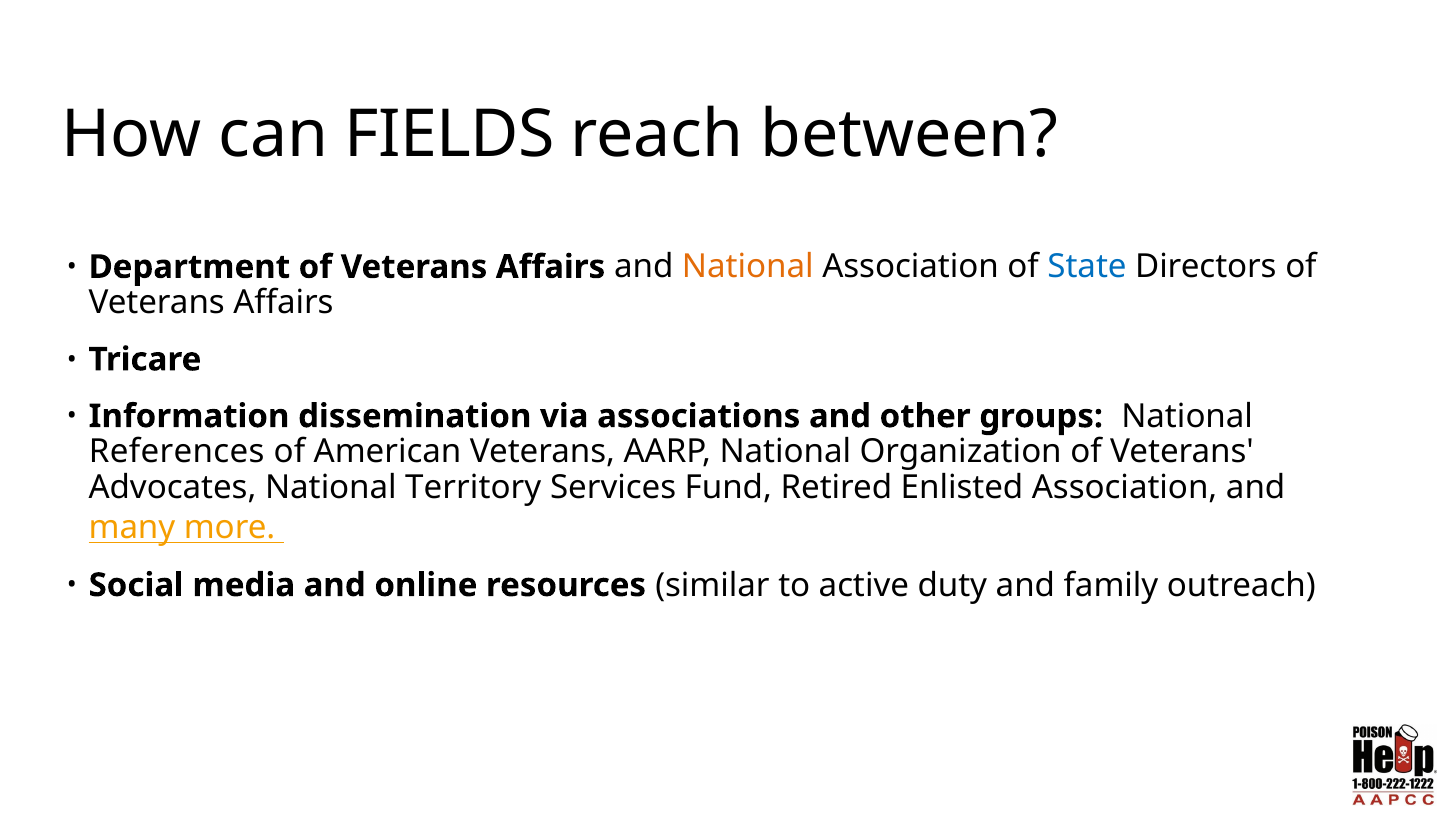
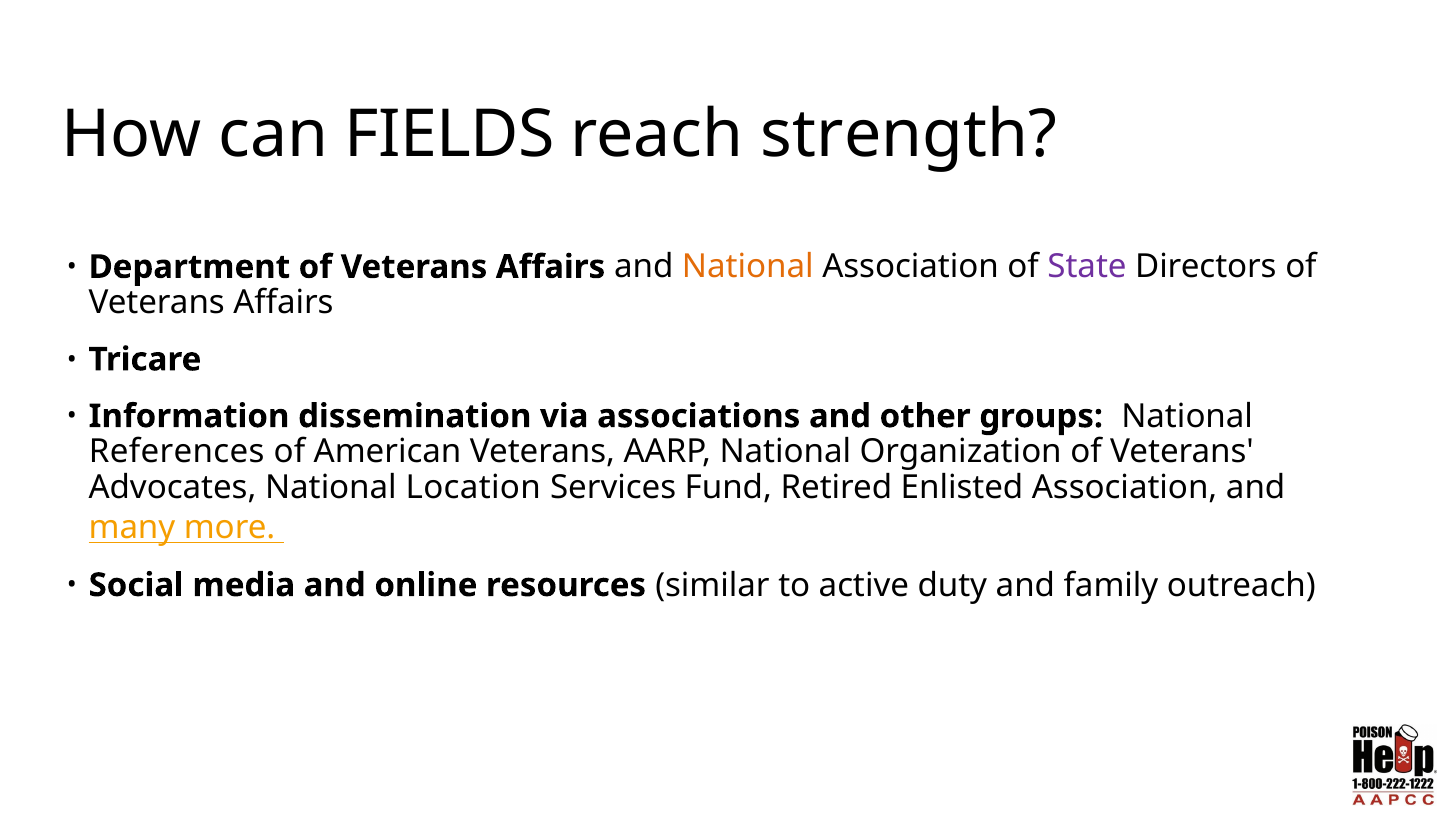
between: between -> strength
State colour: blue -> purple
Territory: Territory -> Location
